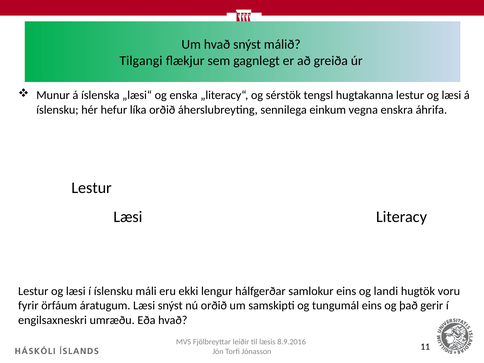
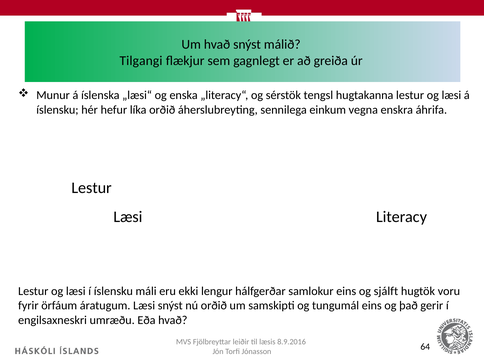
landi: landi -> sjálft
11: 11 -> 64
